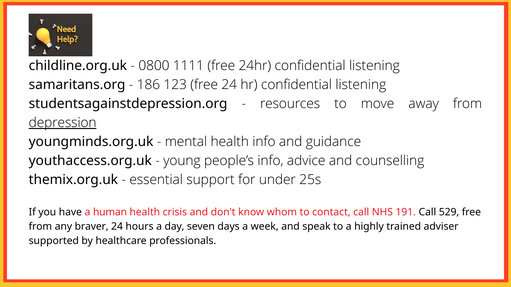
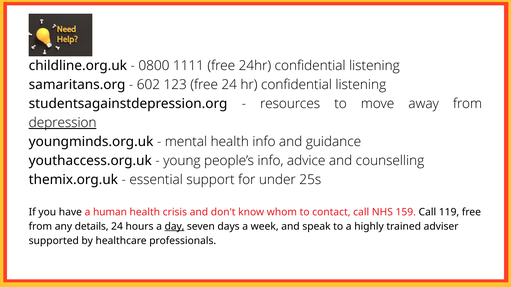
186: 186 -> 602
191: 191 -> 159
529: 529 -> 119
braver: braver -> details
day underline: none -> present
